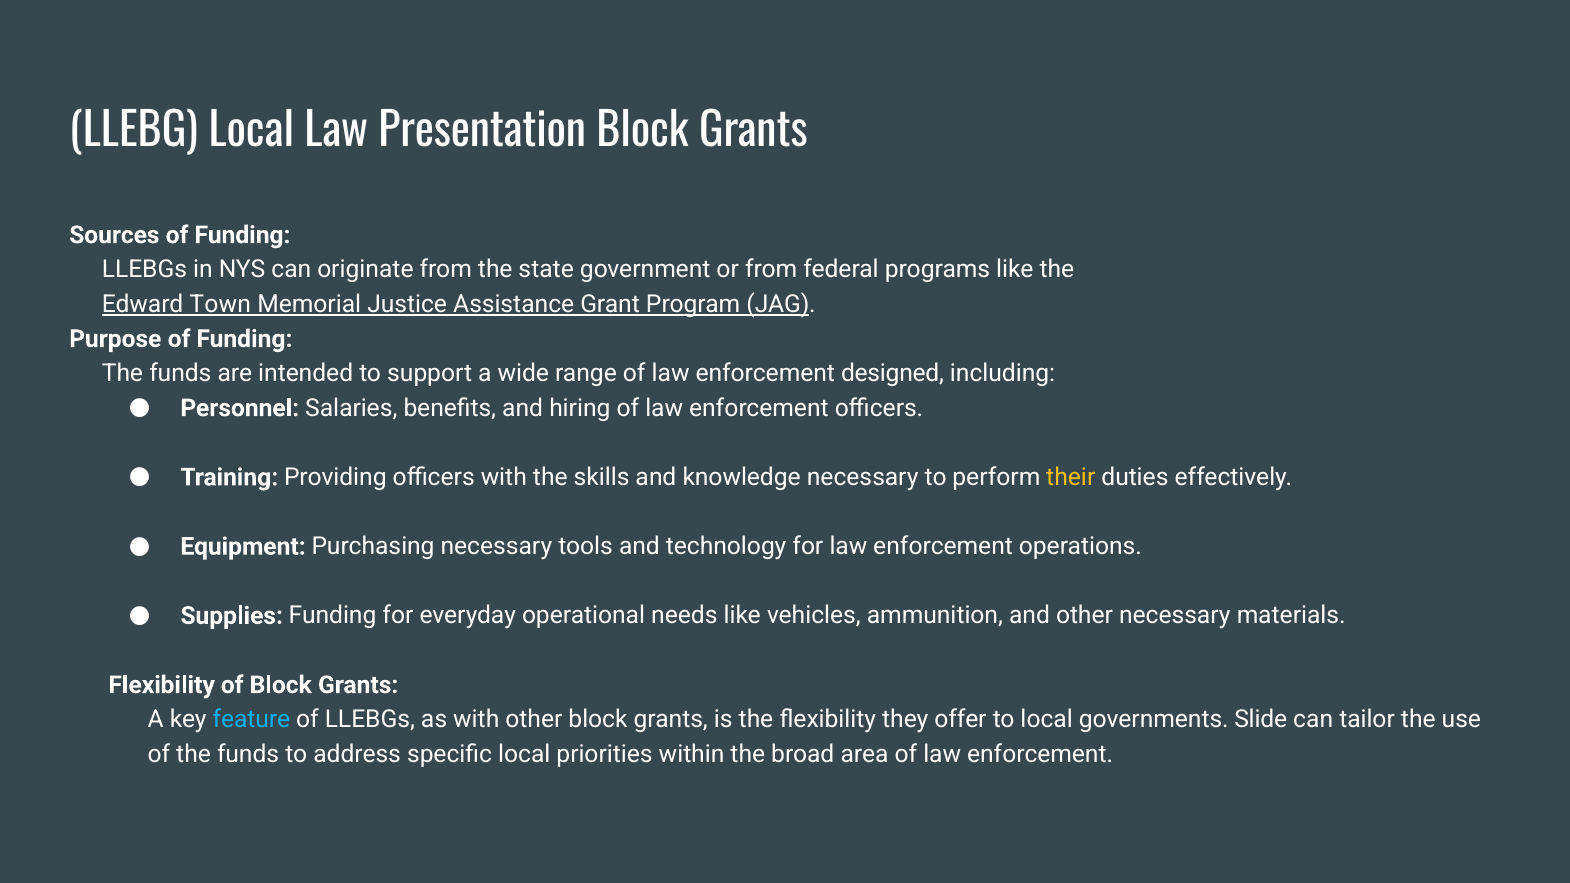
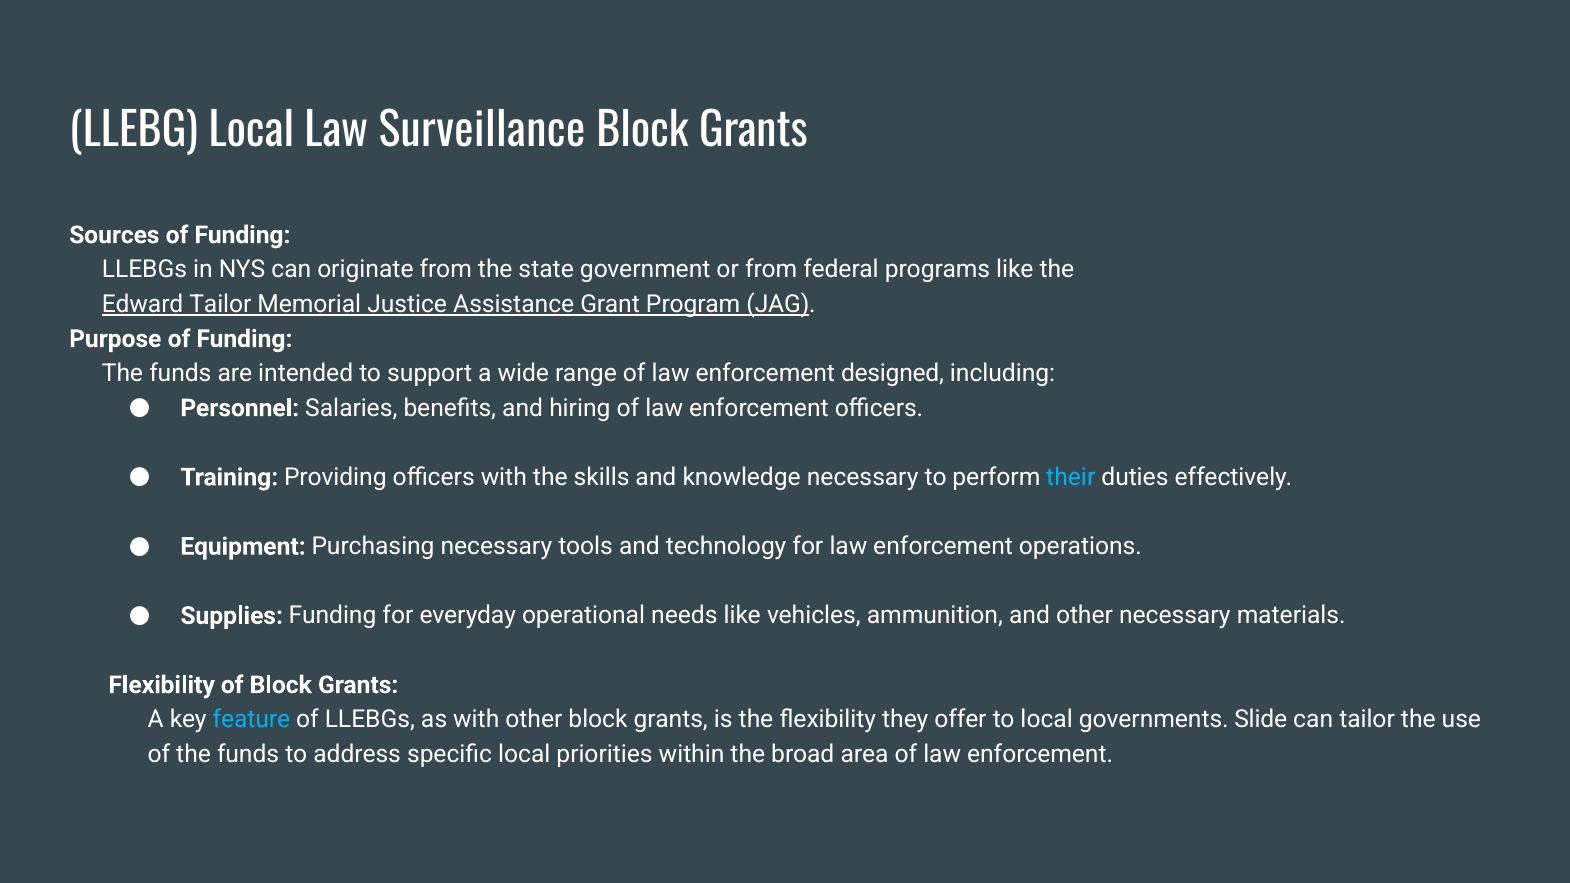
Presentation: Presentation -> Surveillance
Edward Town: Town -> Tailor
their colour: yellow -> light blue
